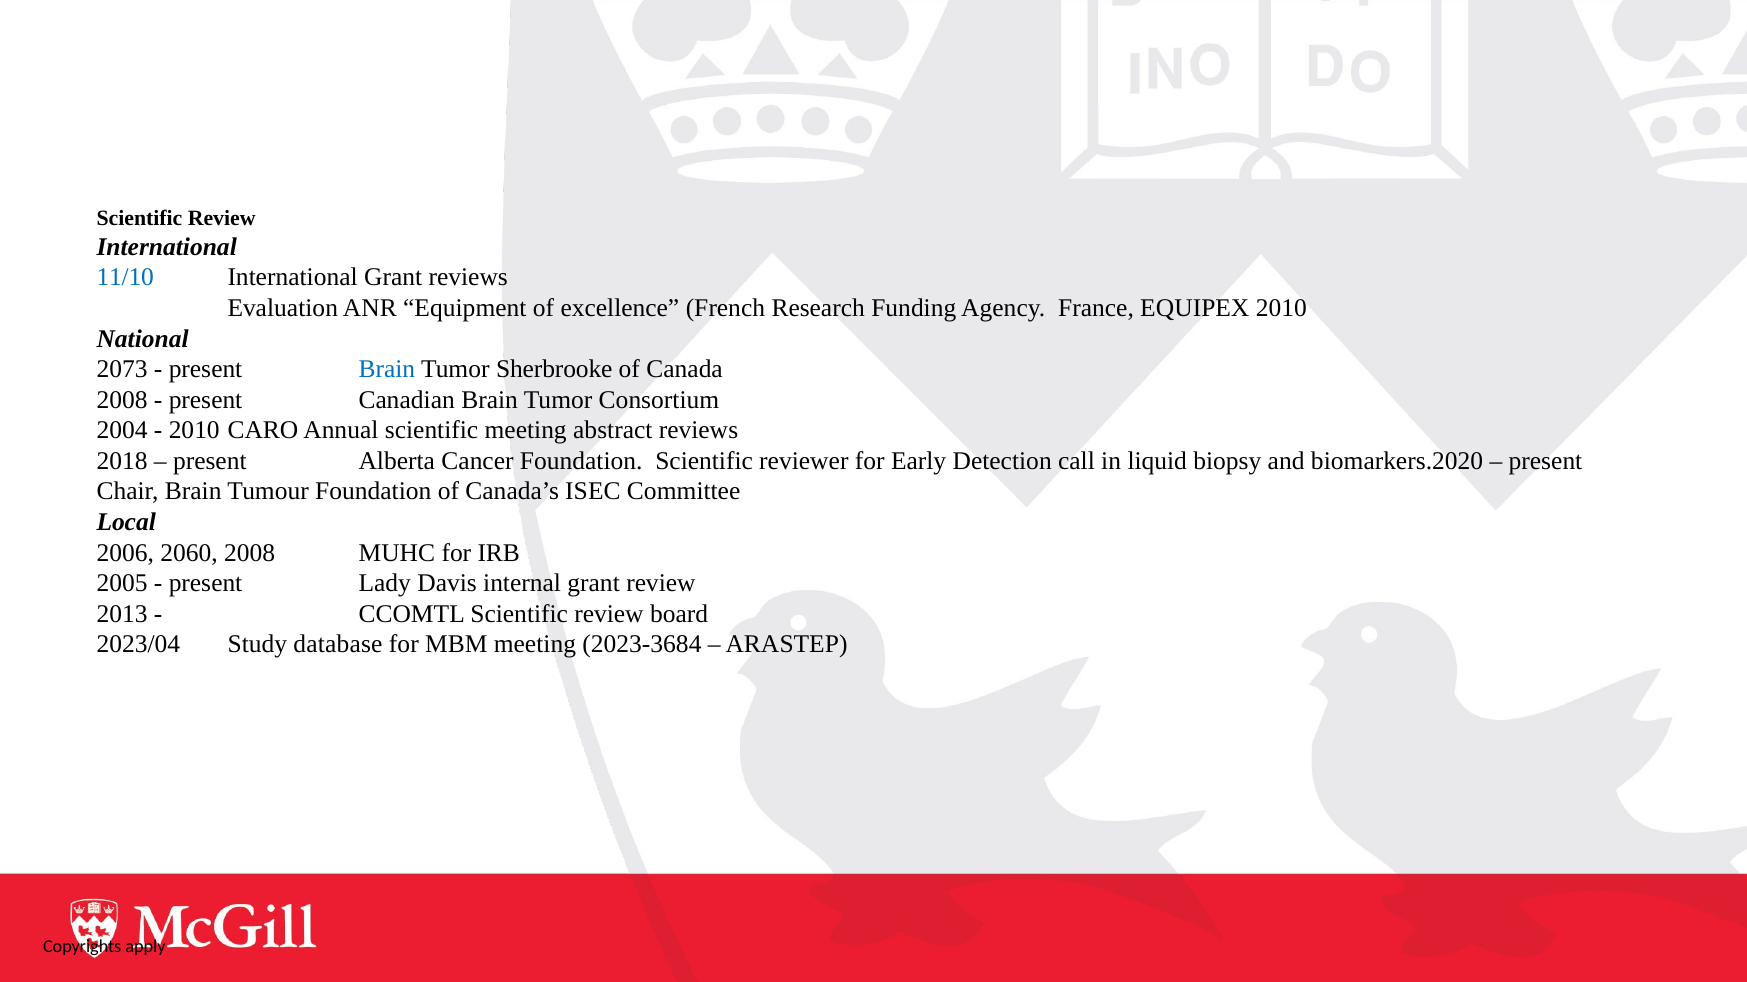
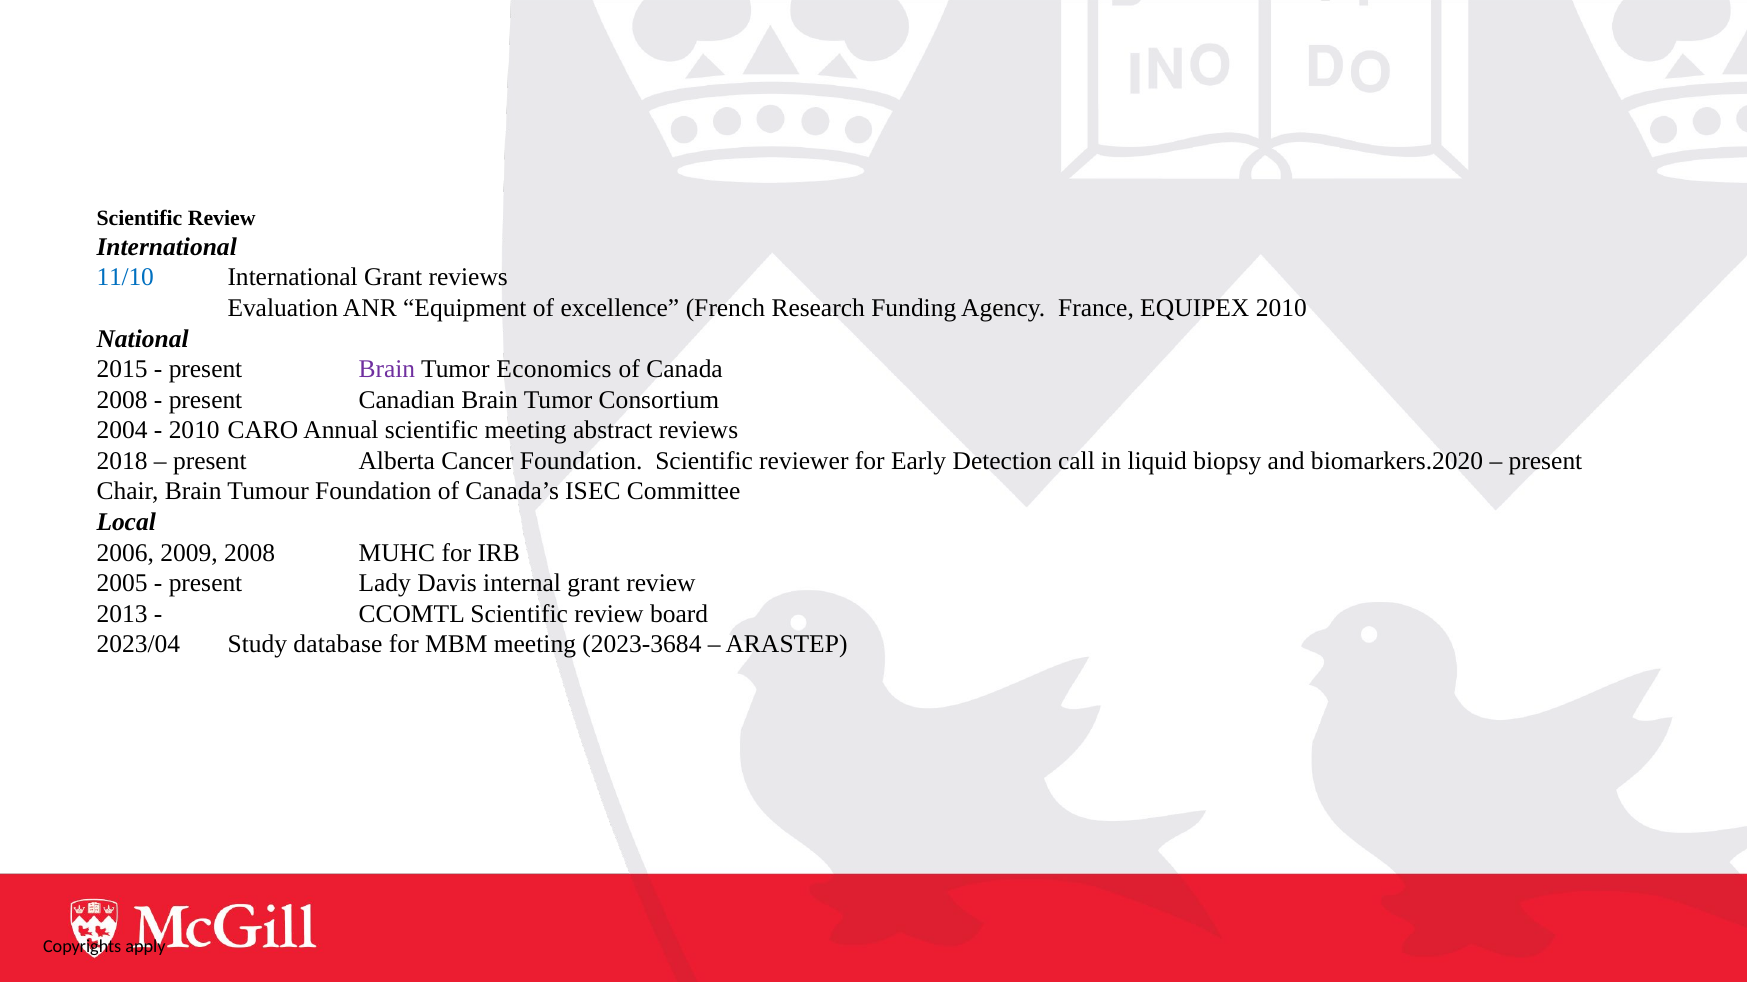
2073: 2073 -> 2015
Brain at (387, 369) colour: blue -> purple
Sherbrooke: Sherbrooke -> Economics
2060: 2060 -> 2009
